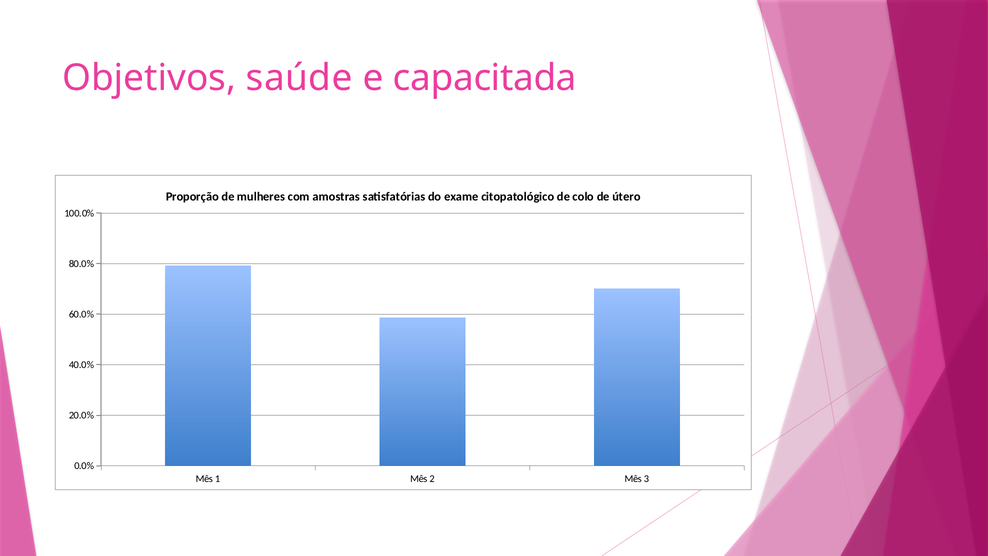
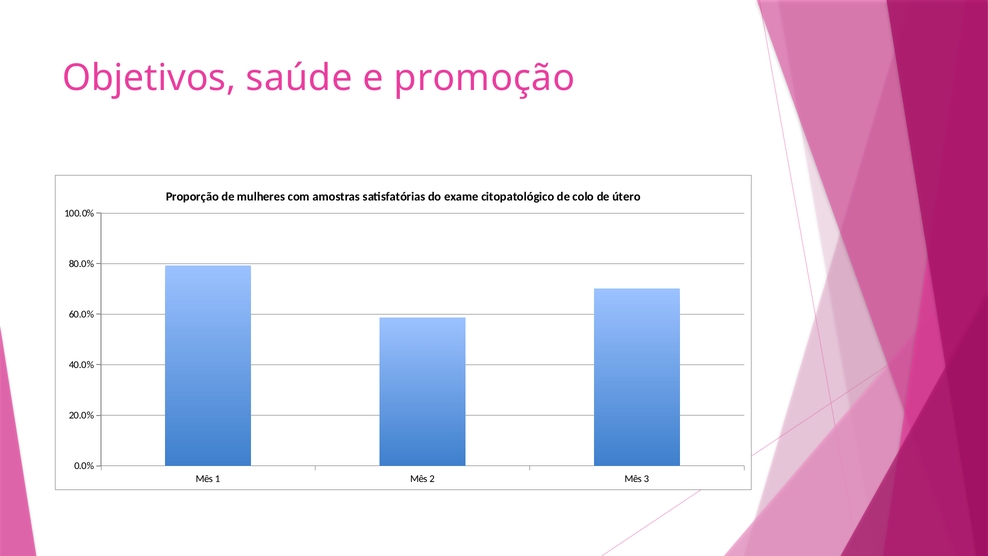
capacitada: capacitada -> promoção
